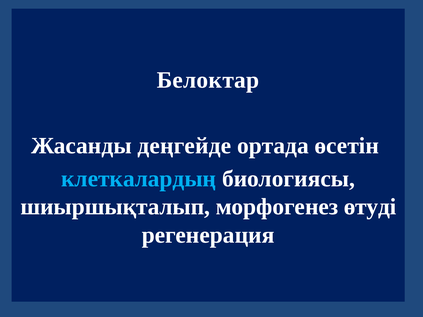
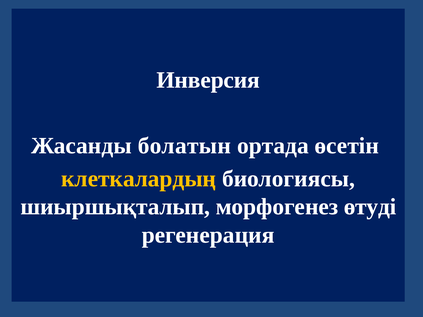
Белоктар: Белоктар -> Инверсия
деңгейде: деңгейде -> болатын
клеткалардың colour: light blue -> yellow
